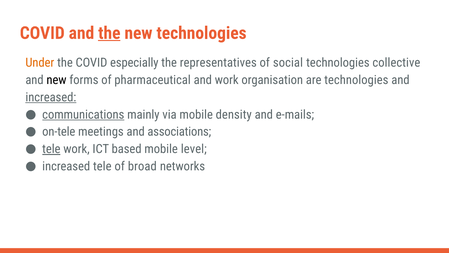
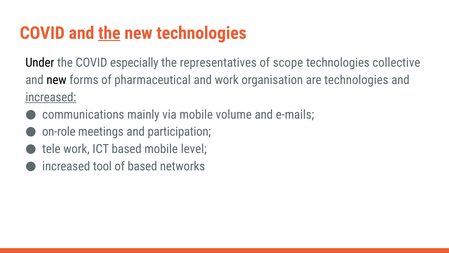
Under colour: orange -> black
social: social -> scope
communications underline: present -> none
density: density -> volume
on-tele: on-tele -> on-role
associations: associations -> participation
tele at (51, 149) underline: present -> none
increased tele: tele -> tool
of broad: broad -> based
